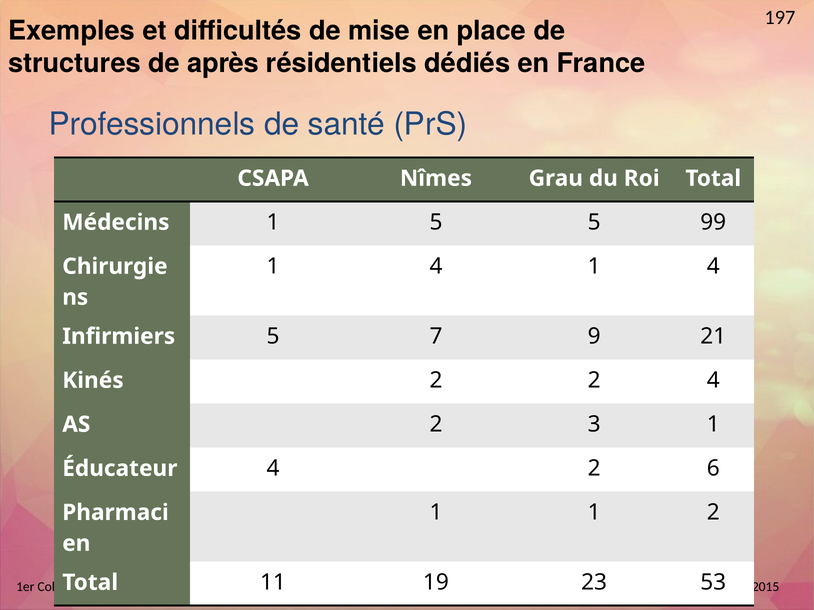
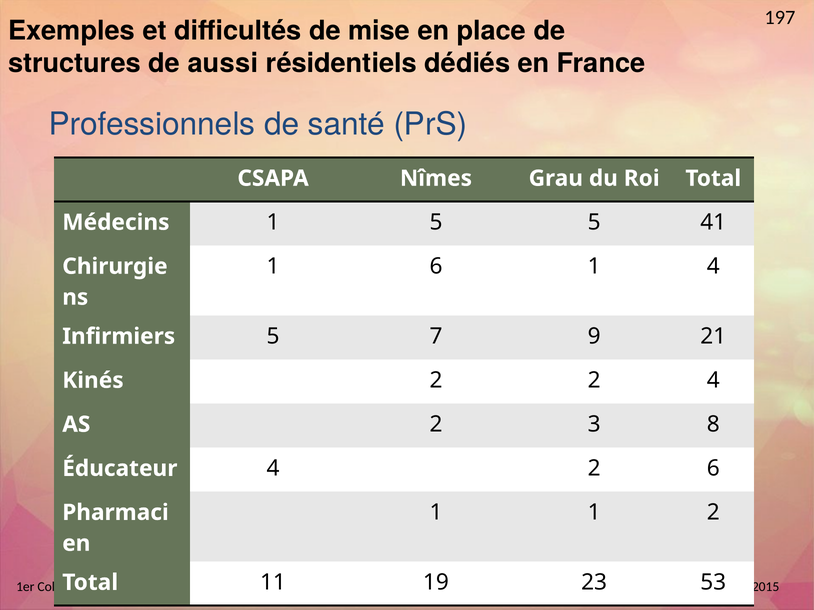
après: après -> aussi
99: 99 -> 41
4 at (436, 267): 4 -> 6
3 1: 1 -> 8
